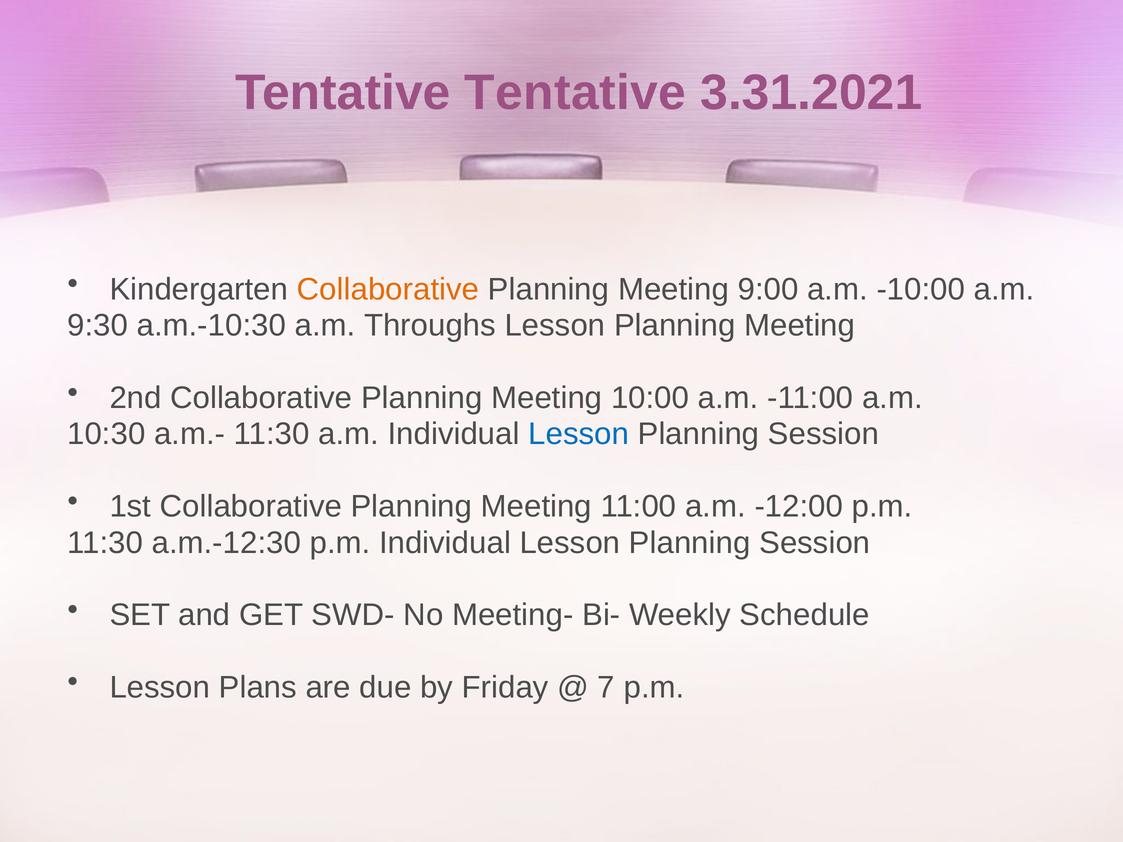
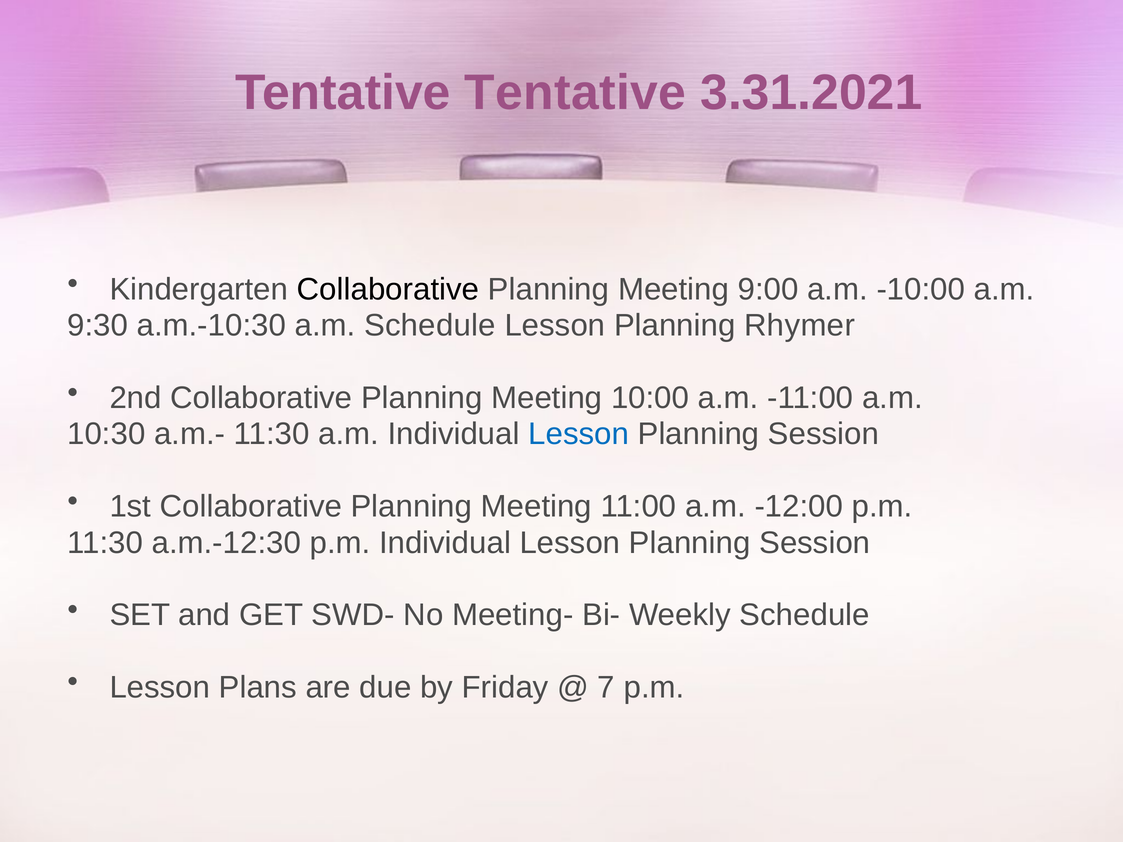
Collaborative at (388, 290) colour: orange -> black
a.m Throughs: Throughs -> Schedule
Lesson Planning Meeting: Meeting -> Rhymer
